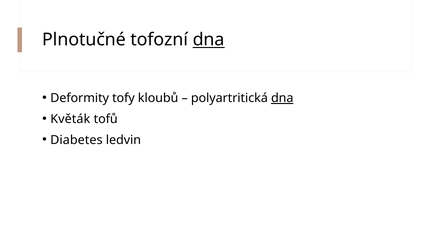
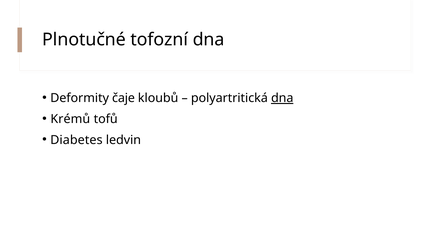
dna at (209, 40) underline: present -> none
tofy: tofy -> čaje
Květák: Květák -> Krémů
